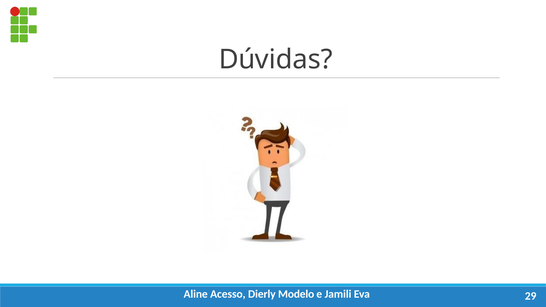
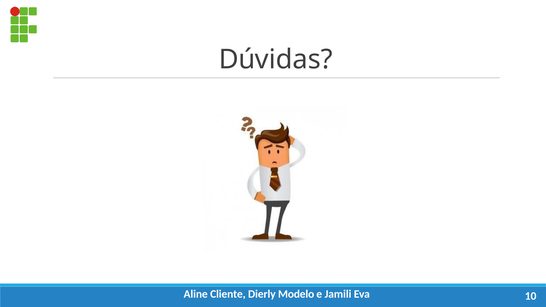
Acesso: Acesso -> Cliente
29: 29 -> 10
